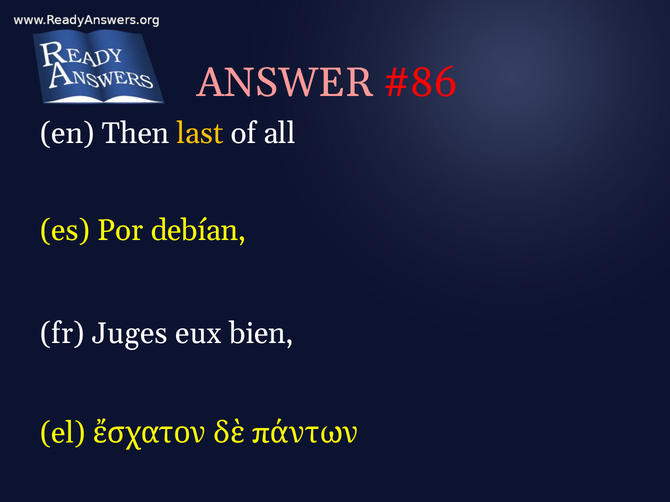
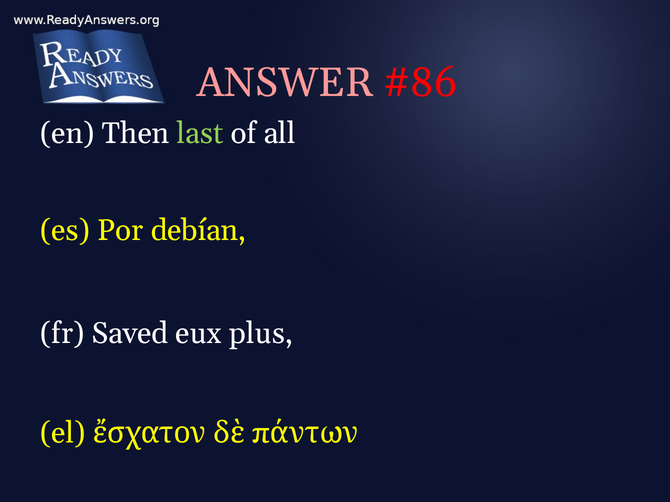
last colour: yellow -> light green
Juges: Juges -> Saved
bien: bien -> plus
